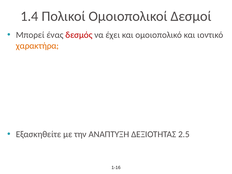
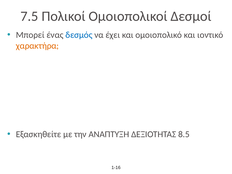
1.4: 1.4 -> 7.5
δεσμός colour: red -> blue
2.5: 2.5 -> 8.5
